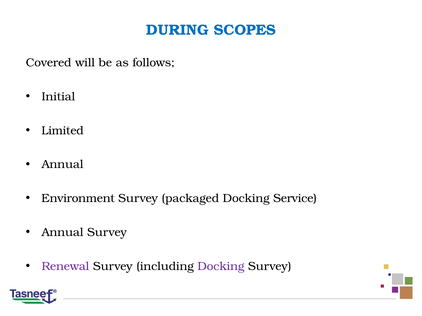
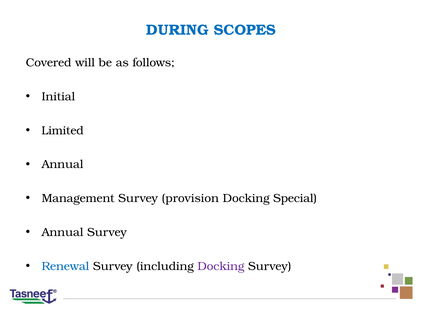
Environment: Environment -> Management
packaged: packaged -> provision
Service: Service -> Special
Renewal colour: purple -> blue
